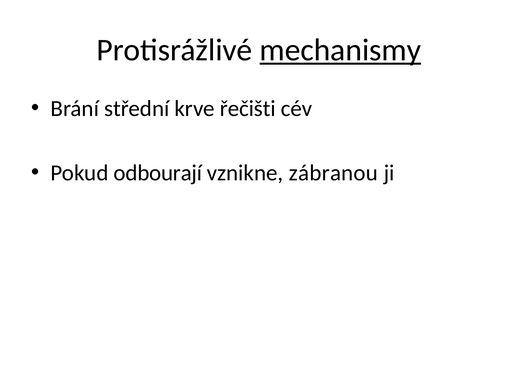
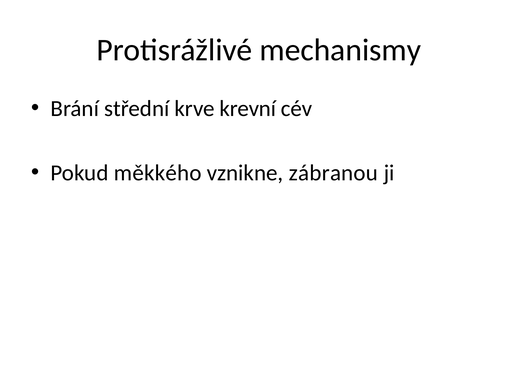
mechanismy underline: present -> none
řečišti: řečišti -> krevní
odbourají: odbourají -> měkkého
